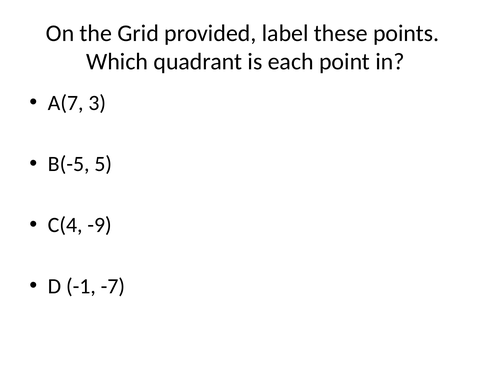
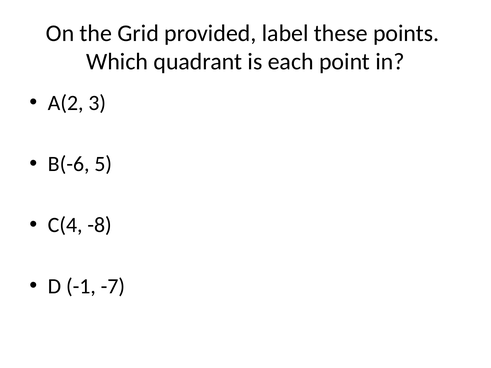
A(7: A(7 -> A(2
B(-5: B(-5 -> B(-6
-9: -9 -> -8
